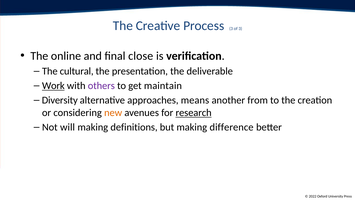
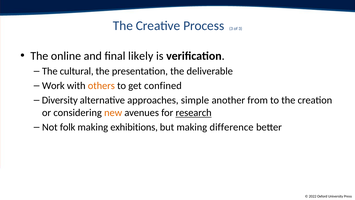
close: close -> likely
Work underline: present -> none
others colour: purple -> orange
maintain: maintain -> confined
means: means -> simple
will: will -> folk
definitions: definitions -> exhibitions
